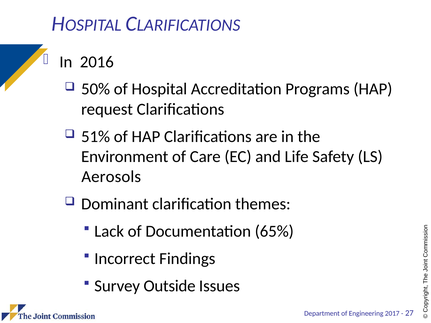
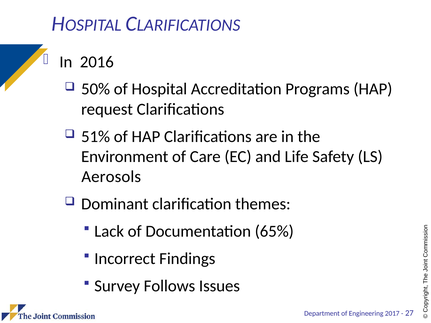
Outside: Outside -> Follows
